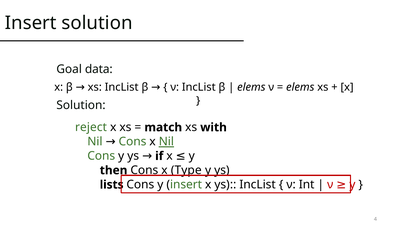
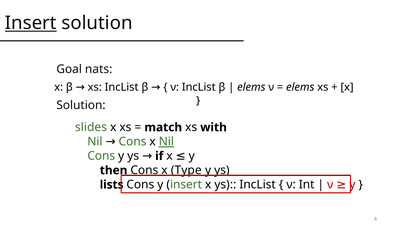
Insert at (31, 23) underline: none -> present
data: data -> nats
reject: reject -> slides
